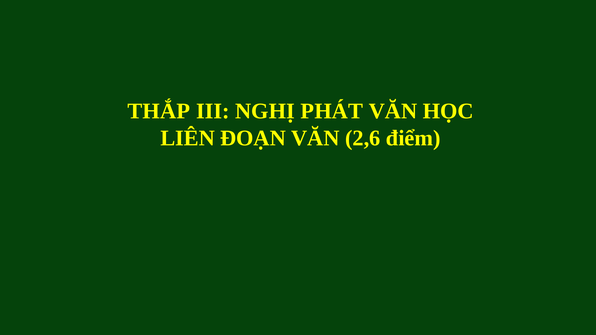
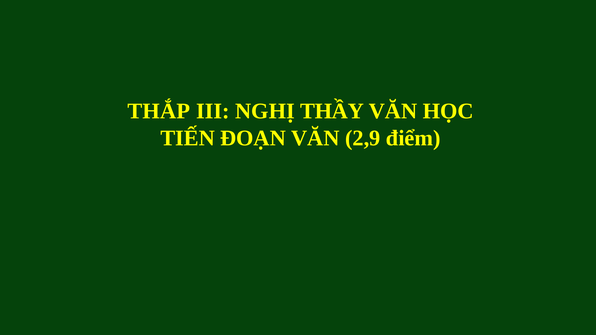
PHÁT: PHÁT -> THẦY
LIÊN: LIÊN -> TIẾN
2,6: 2,6 -> 2,9
